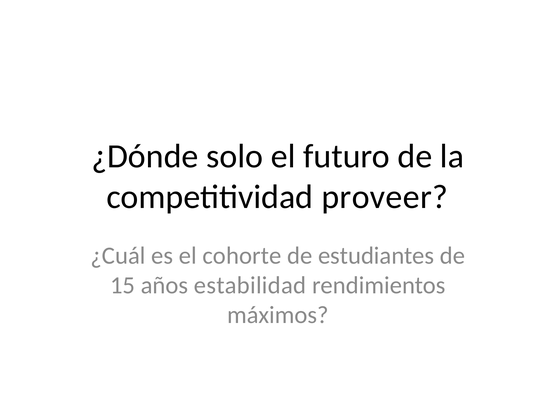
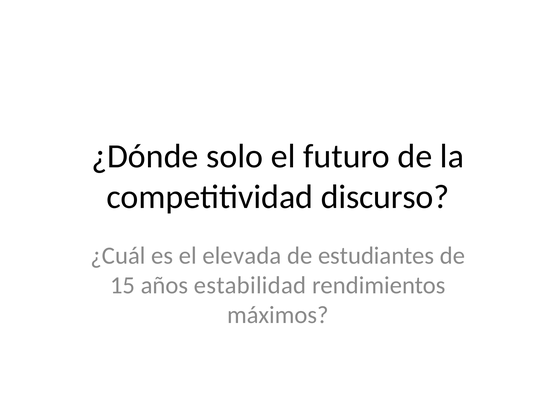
proveer: proveer -> discurso
cohorte: cohorte -> elevada
